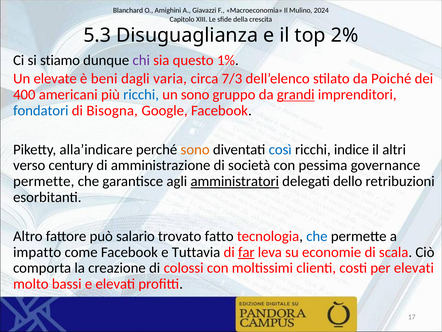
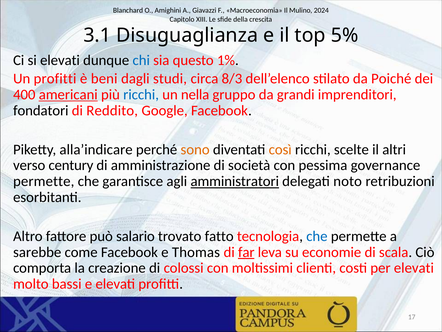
5.3: 5.3 -> 3.1
2%: 2% -> 5%
si stiamo: stiamo -> elevati
chi colour: purple -> blue
Un elevate: elevate -> profitti
varia: varia -> studi
7/3: 7/3 -> 8/3
americani underline: none -> present
un sono: sono -> nella
grandi underline: present -> none
fondatori colour: blue -> black
Bisogna: Bisogna -> Reddito
così colour: blue -> orange
indice: indice -> scelte
dello: dello -> noto
impatto: impatto -> sarebbe
Tuttavia: Tuttavia -> Thomas
